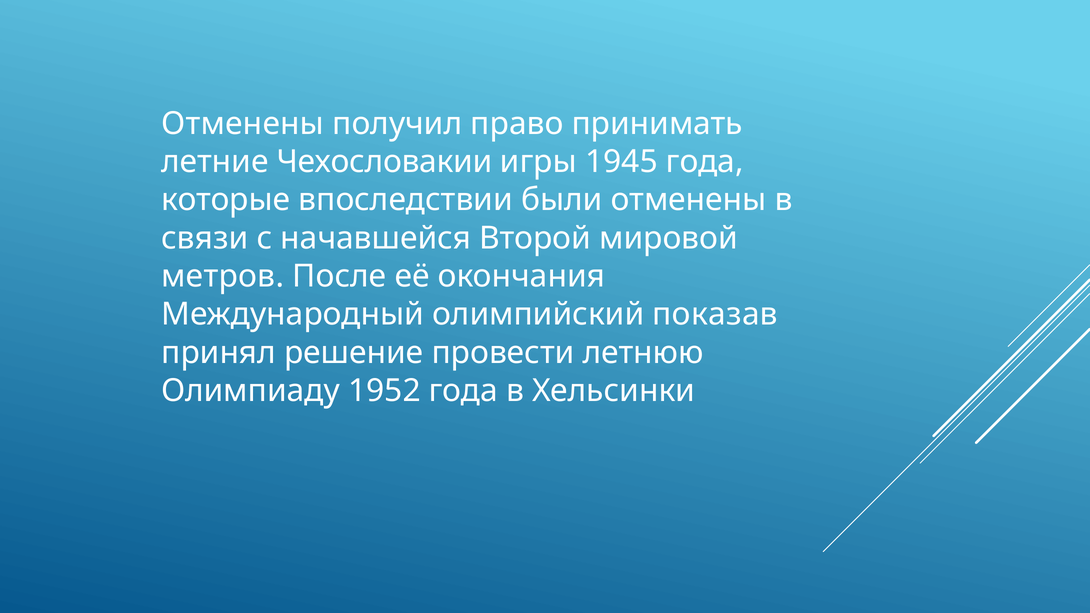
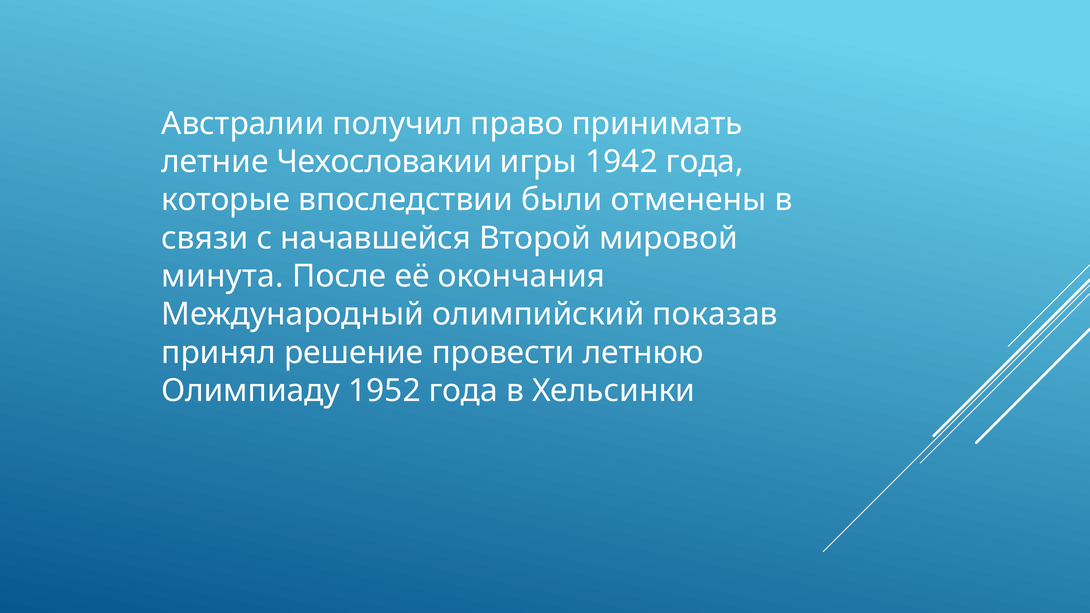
Отменены at (243, 124): Отменены -> Австралии
1945: 1945 -> 1942
метров: метров -> минута
